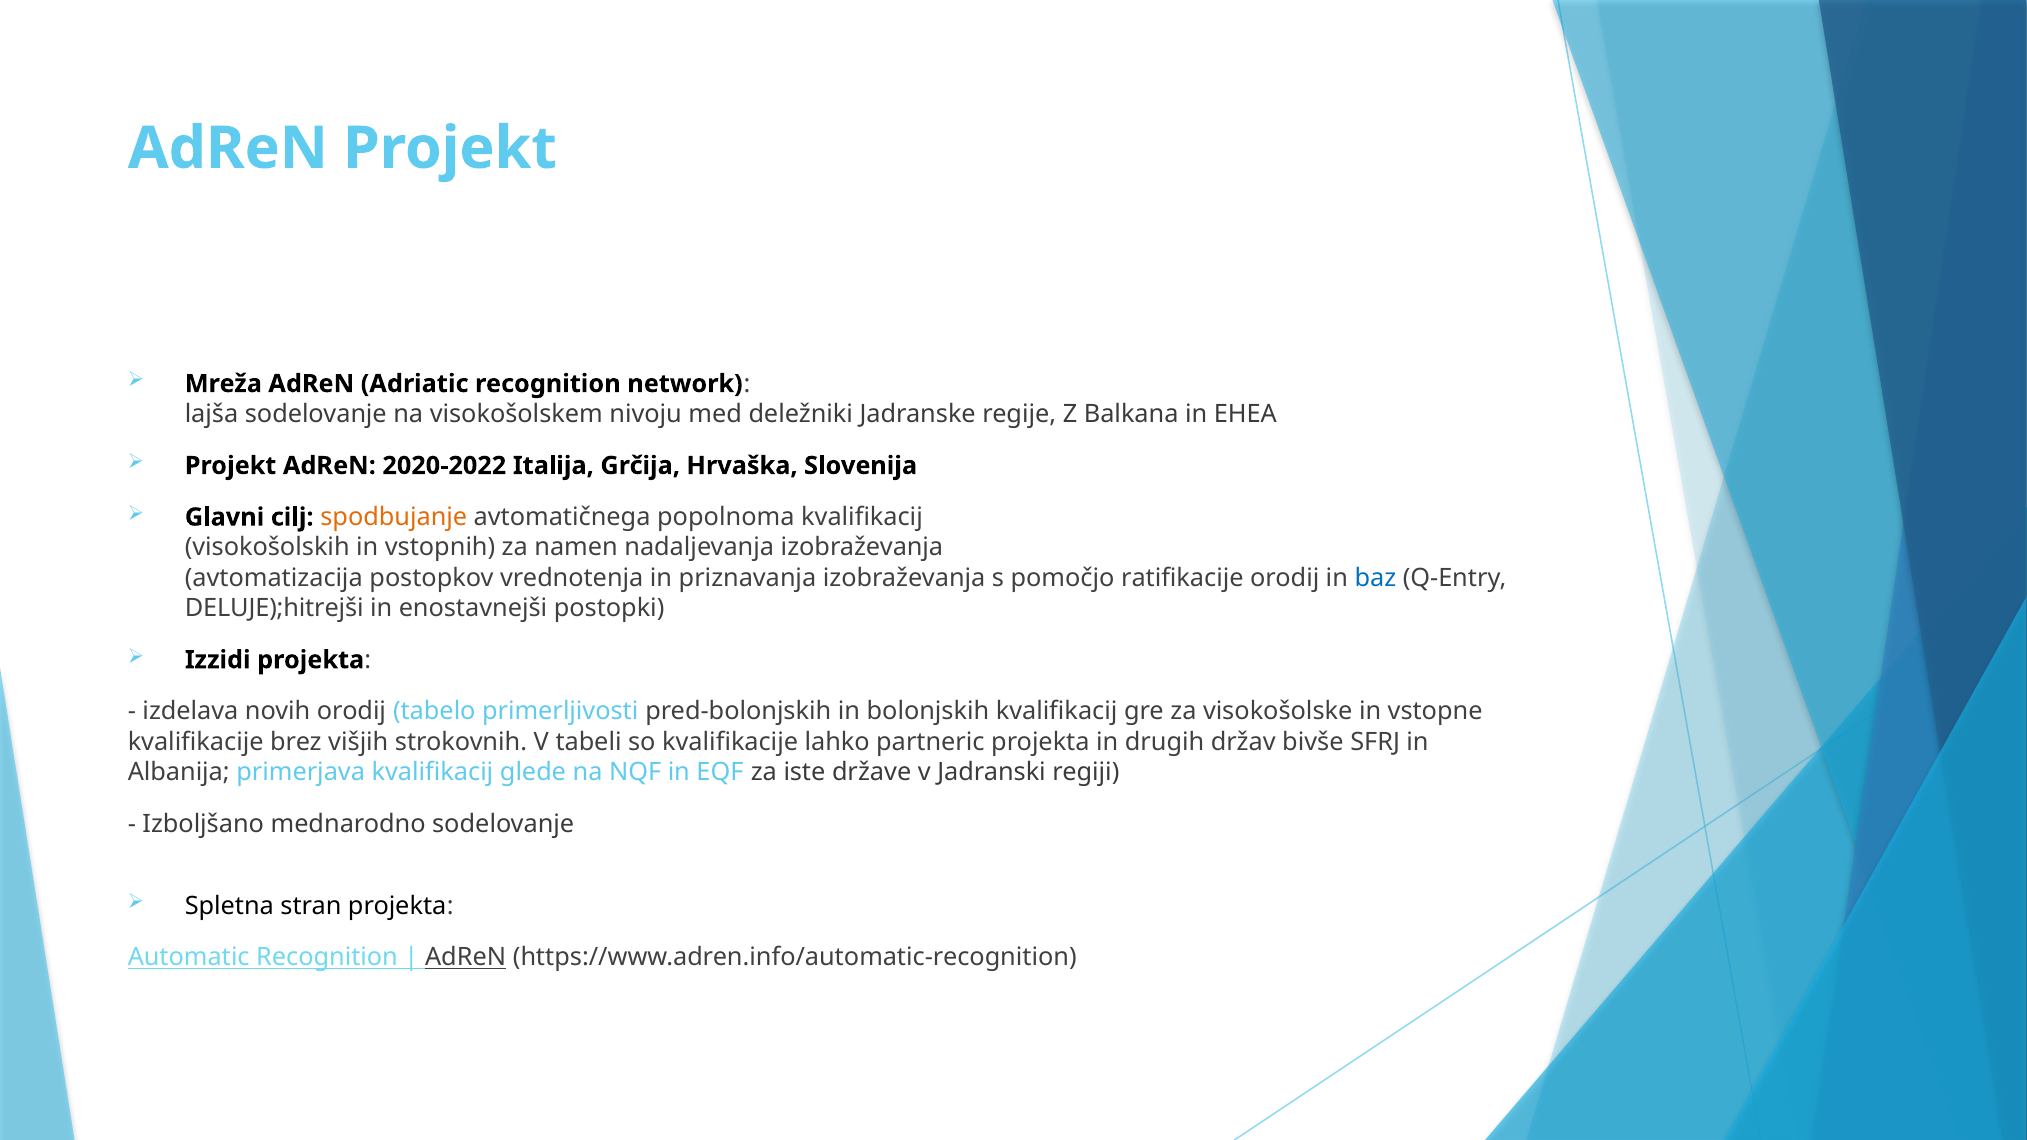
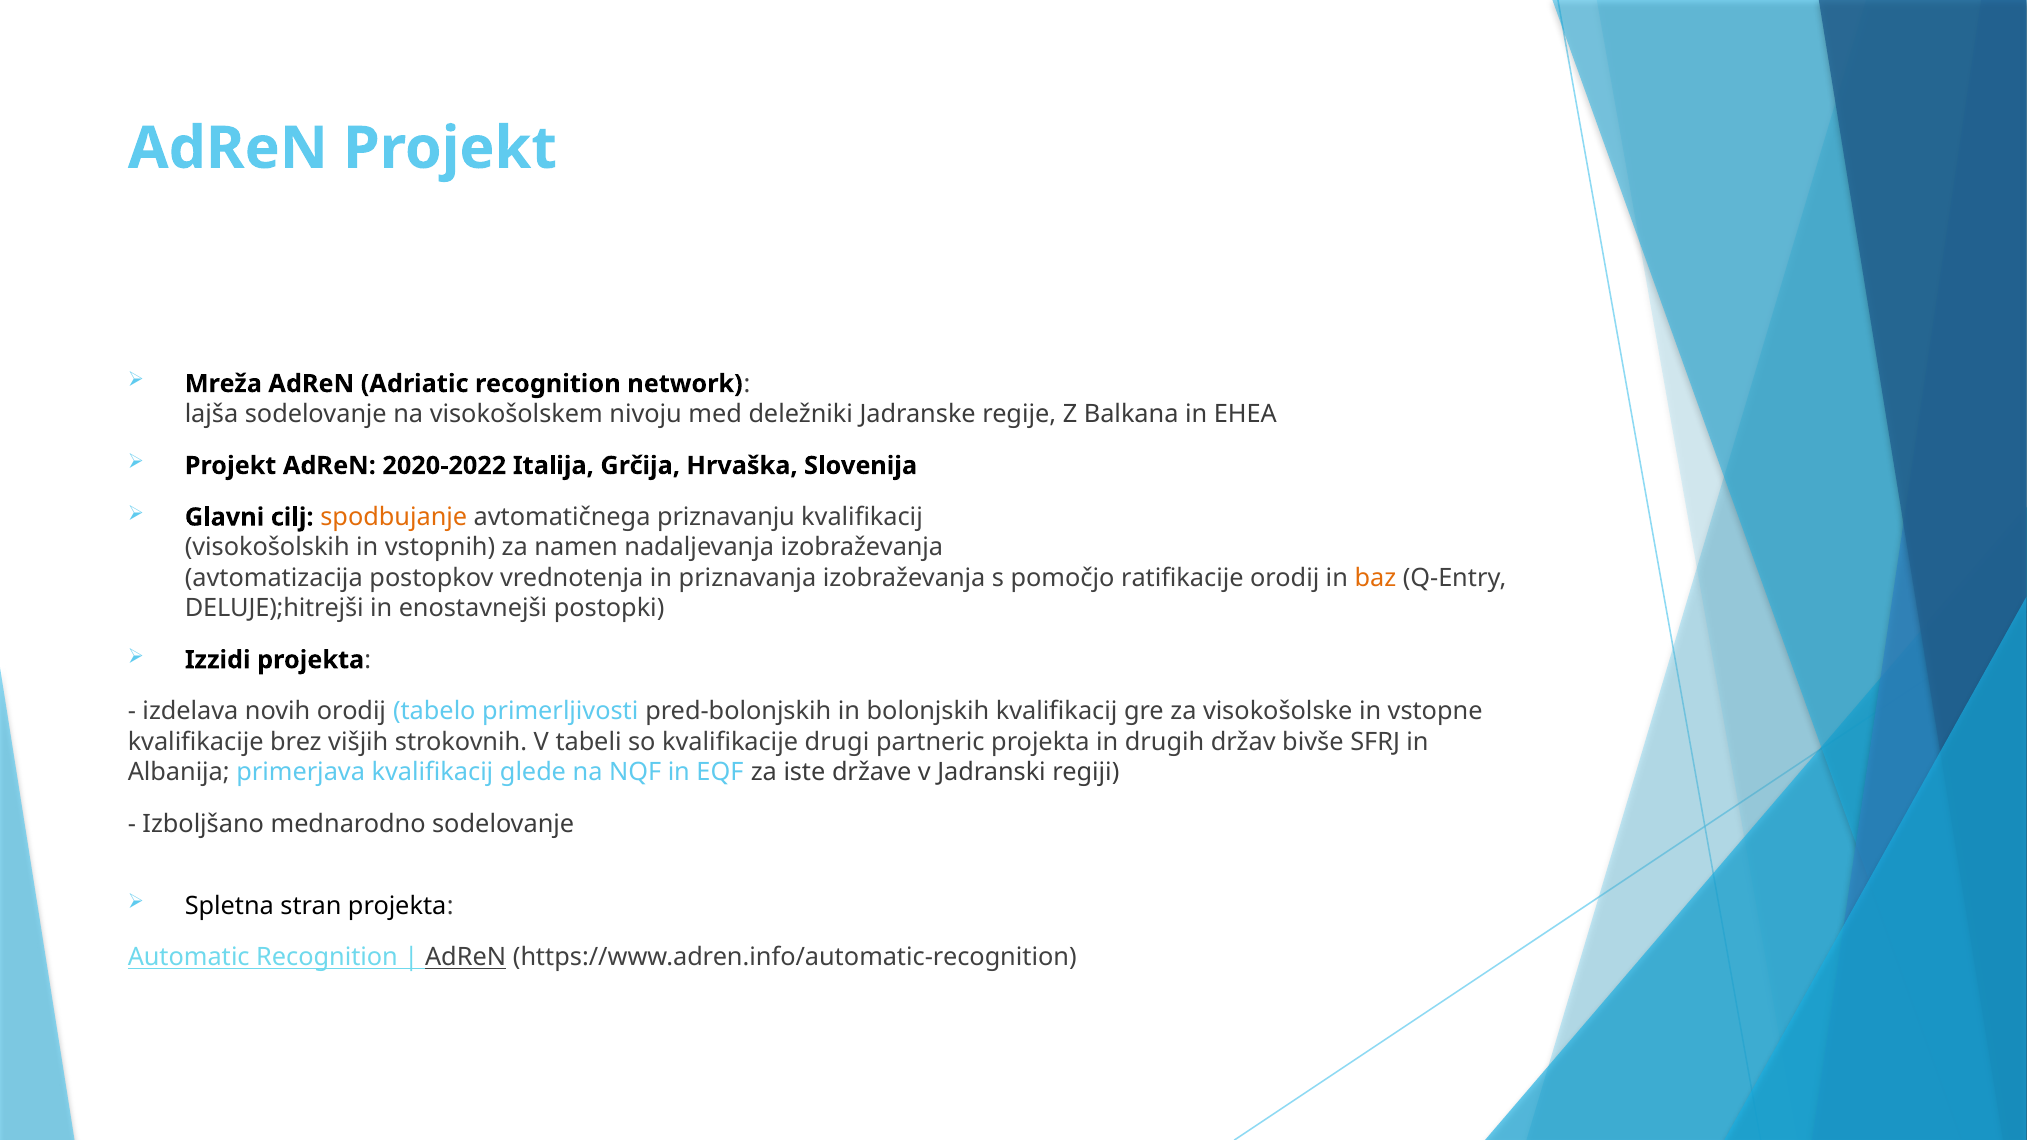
popolnoma: popolnoma -> priznavanju
baz colour: blue -> orange
lahko: lahko -> drugi
